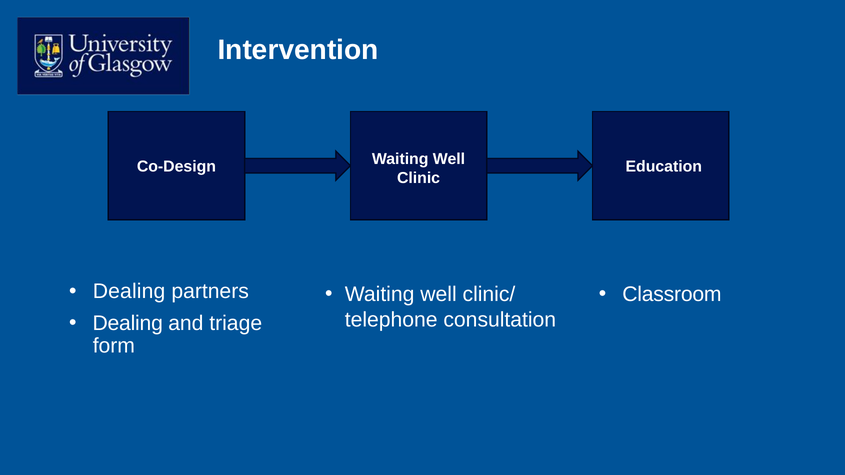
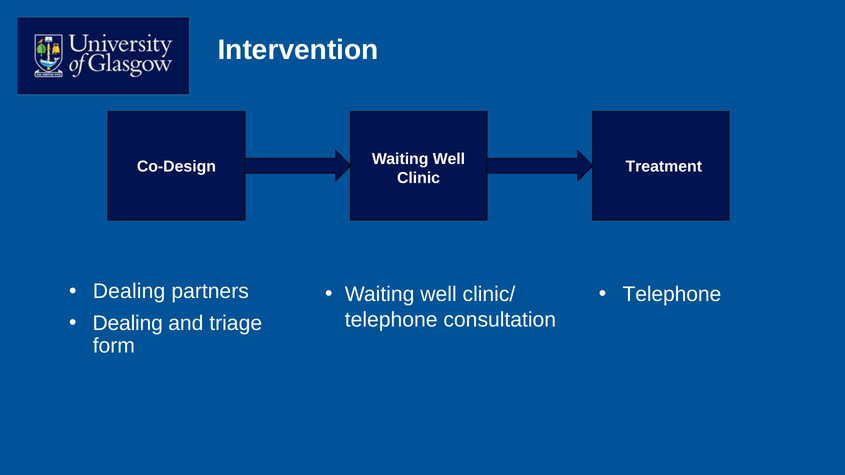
Education: Education -> Treatment
Classroom at (672, 295): Classroom -> Telephone
